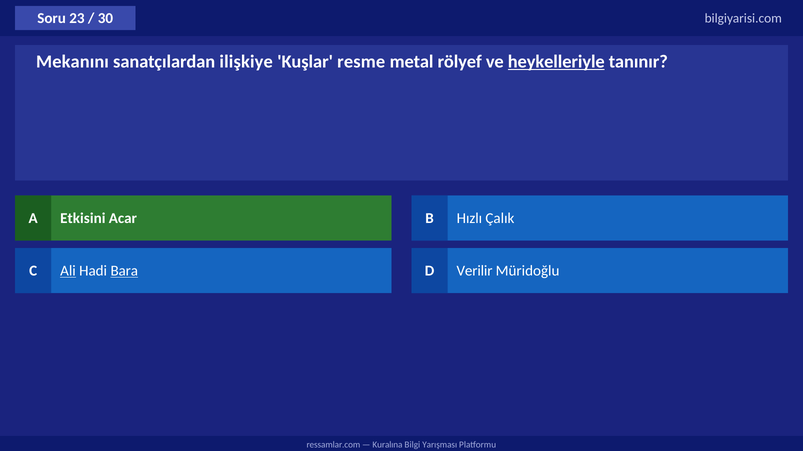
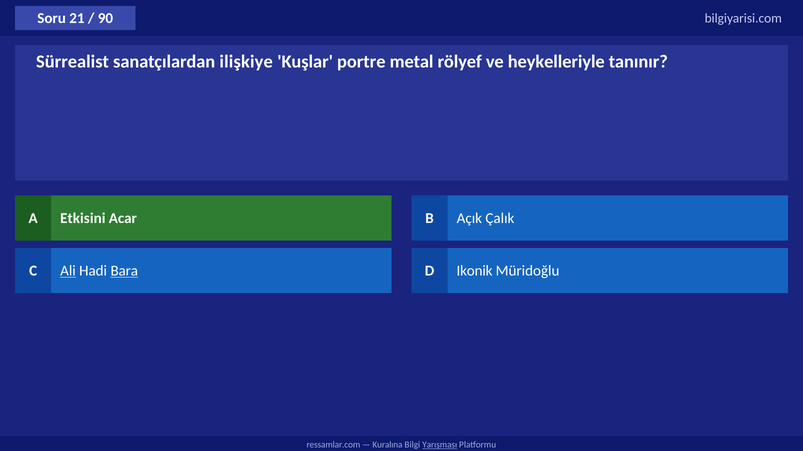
23: 23 -> 21
30: 30 -> 90
Mekanını: Mekanını -> Sürrealist
resme: resme -> portre
heykelleriyle underline: present -> none
Hızlı: Hızlı -> Açık
Verilir: Verilir -> Ikonik
Yarışması underline: none -> present
